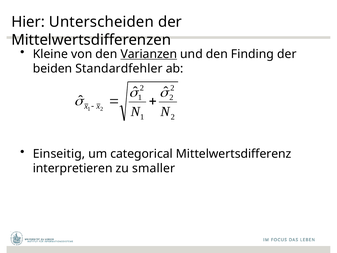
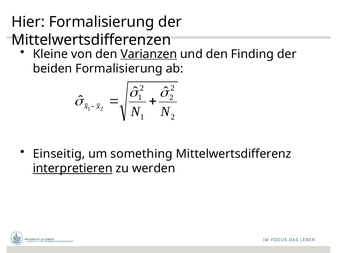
Hier Unterscheiden: Unterscheiden -> Formalisierung
beiden Standardfehler: Standardfehler -> Formalisierung
categorical: categorical -> something
interpretieren underline: none -> present
smaller: smaller -> werden
